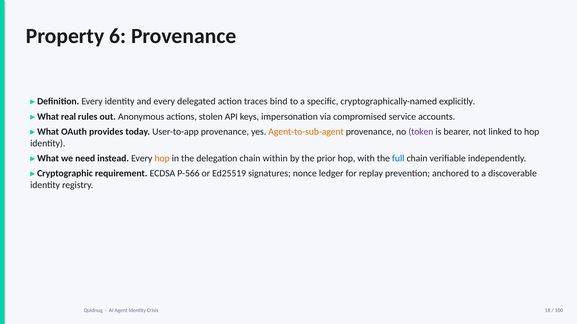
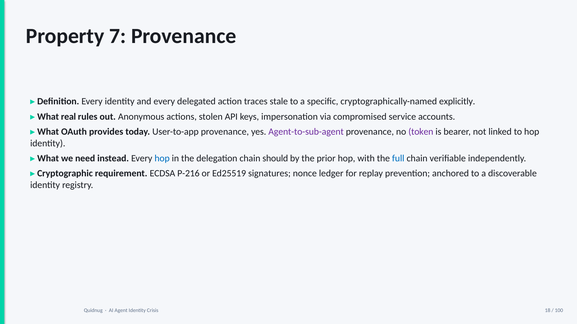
6: 6 -> 7
bind: bind -> stale
Agent-to-sub-agent colour: orange -> purple
hop at (162, 159) colour: orange -> blue
within: within -> should
P-566: P-566 -> P-216
